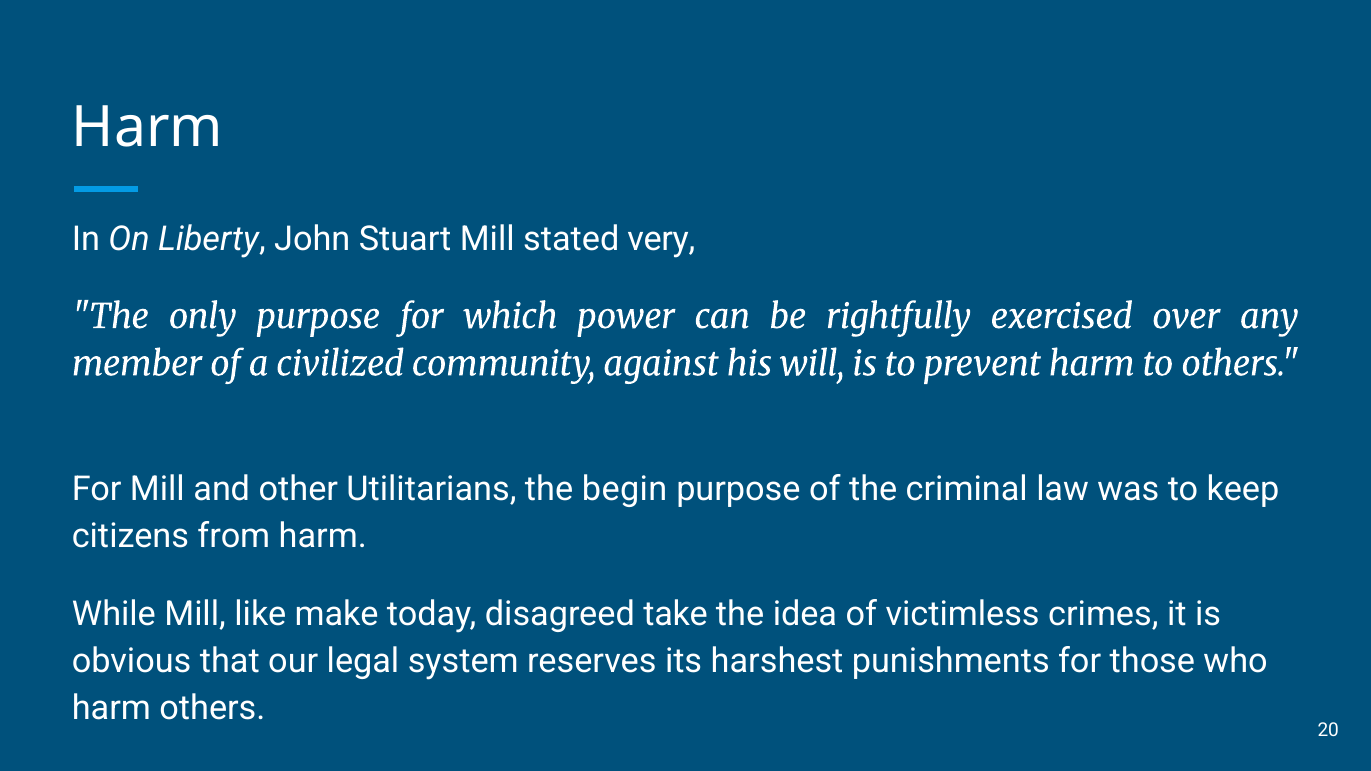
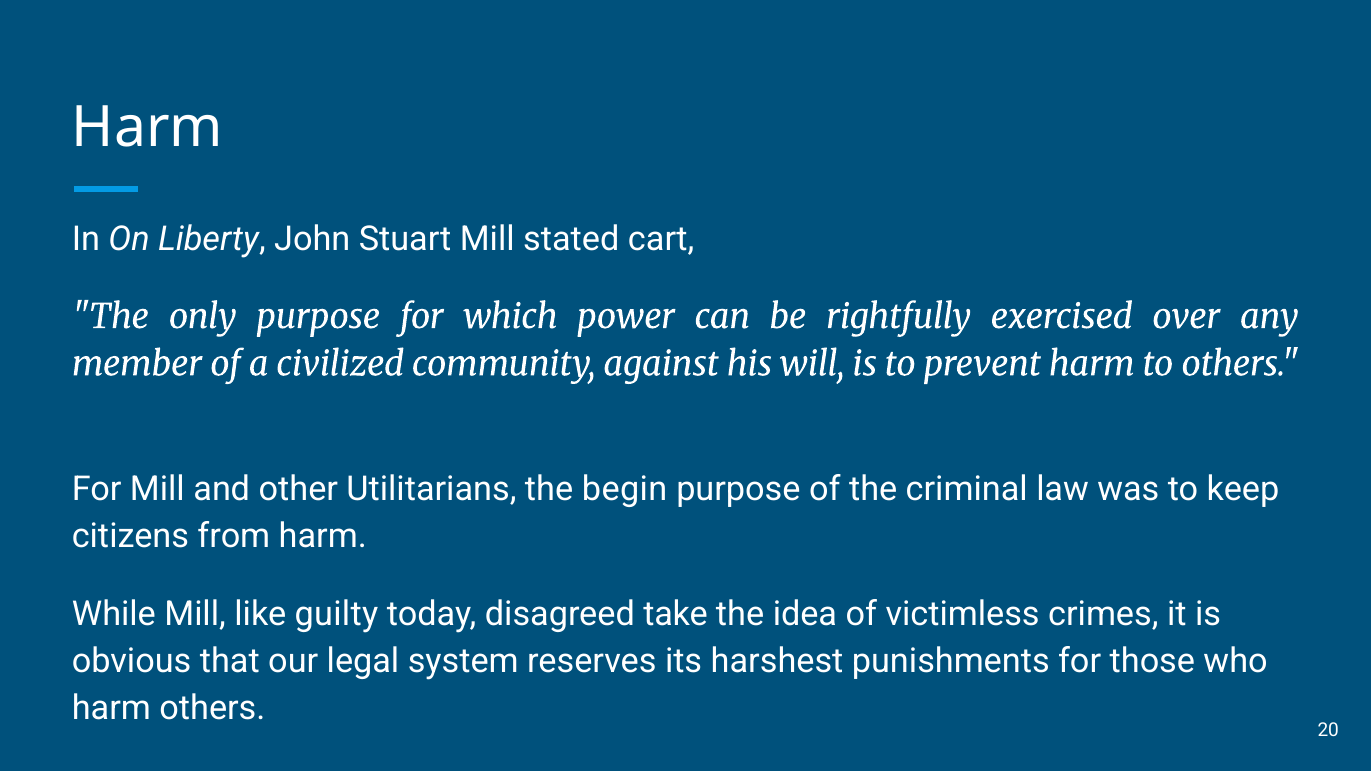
very: very -> cart
make: make -> guilty
